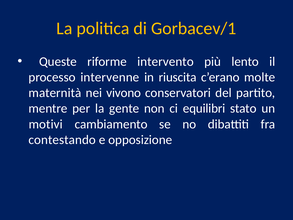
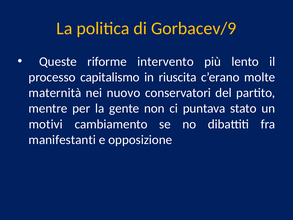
Gorbacev/1: Gorbacev/1 -> Gorbacev/9
intervenne: intervenne -> capitalismo
vivono: vivono -> nuovo
equilibri: equilibri -> puntava
contestando: contestando -> manifestanti
